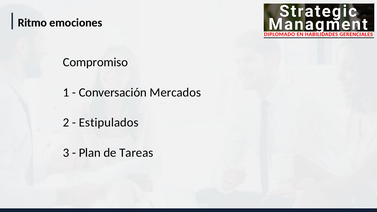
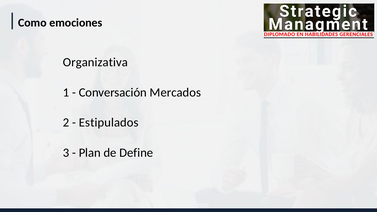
Ritmo: Ritmo -> Como
Compromiso: Compromiso -> Organizativa
Tareas: Tareas -> Define
